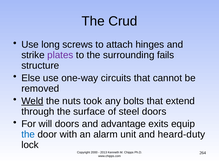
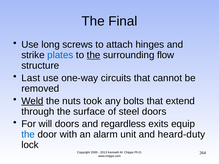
Crud: Crud -> Final
plates colour: purple -> blue
the at (94, 55) underline: none -> present
fails: fails -> flow
Else: Else -> Last
advantage: advantage -> regardless
